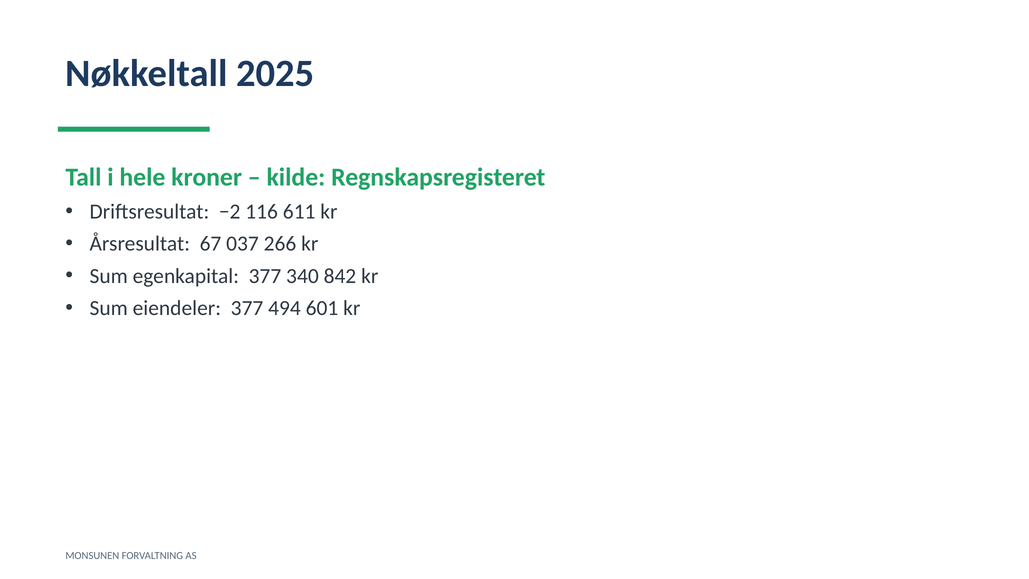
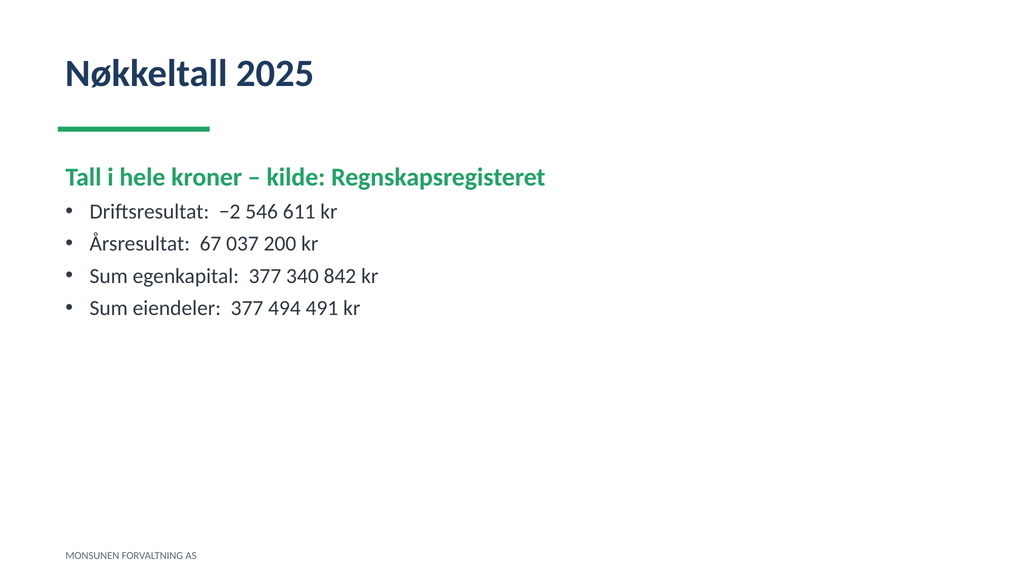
116: 116 -> 546
266: 266 -> 200
601: 601 -> 491
